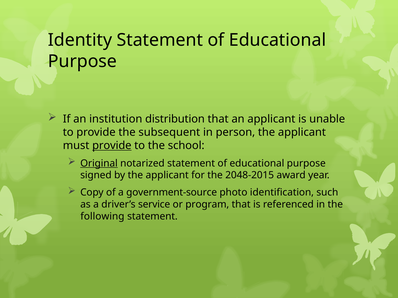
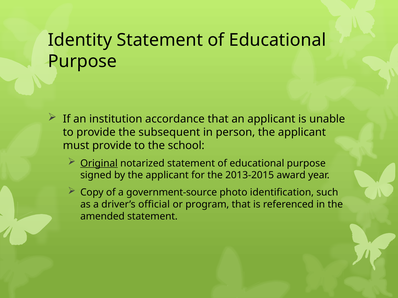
distribution: distribution -> accordance
provide at (112, 146) underline: present -> none
2048-2015: 2048-2015 -> 2013-2015
service: service -> official
following: following -> amended
